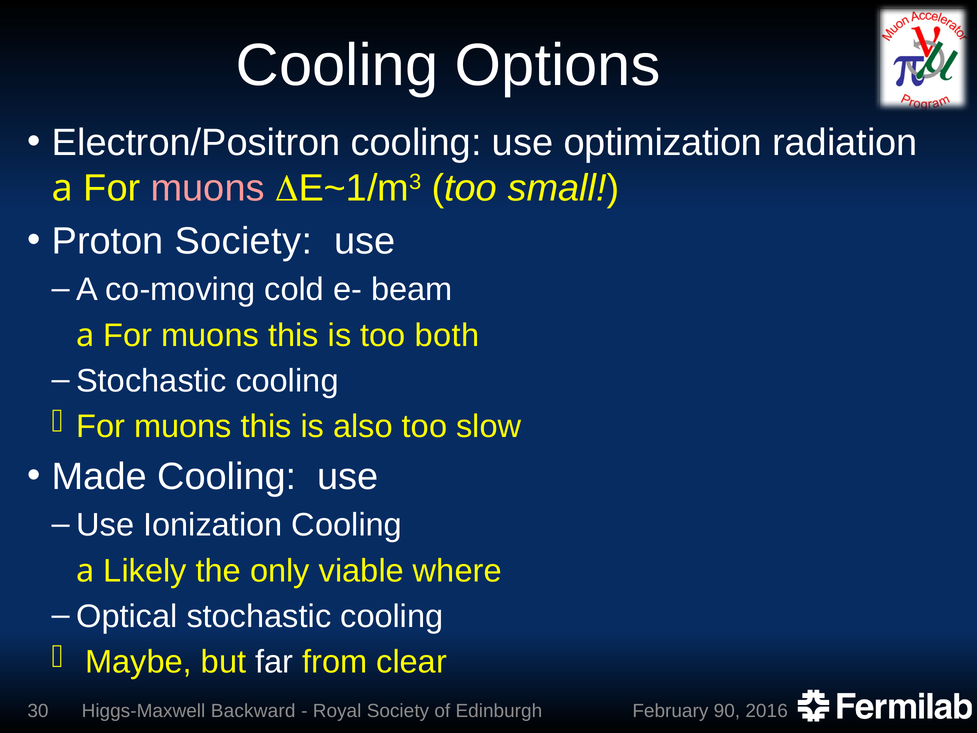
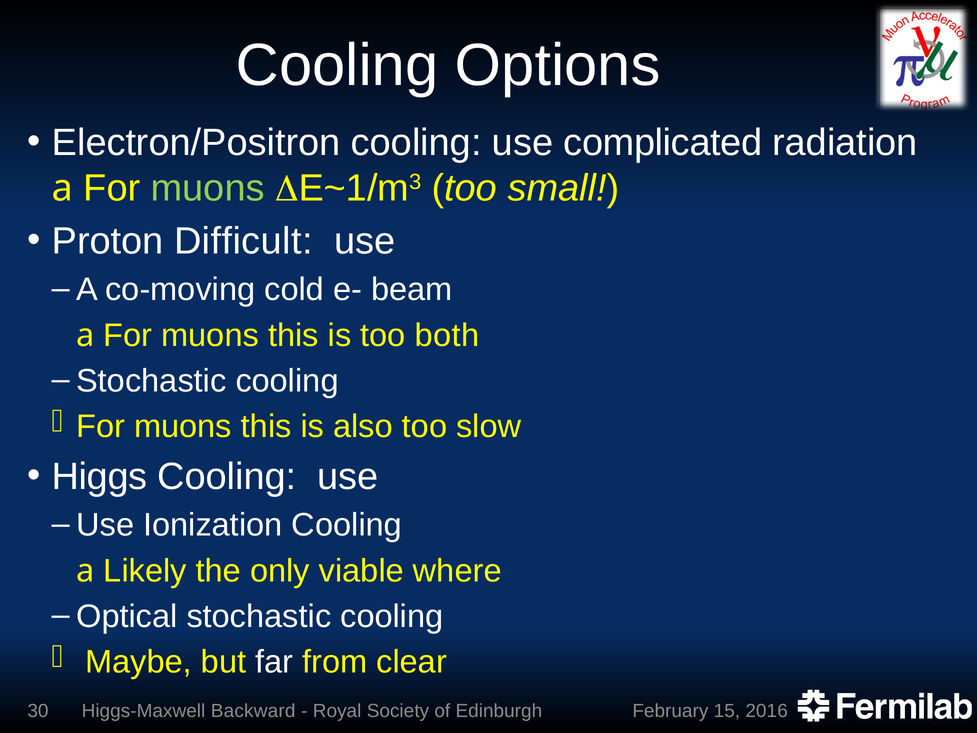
optimization: optimization -> complicated
muons at (208, 188) colour: pink -> light green
Proton Society: Society -> Difficult
Made: Made -> Higgs
90: 90 -> 15
